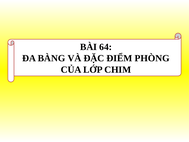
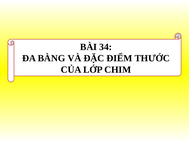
64: 64 -> 34
PHÒNG: PHÒNG -> THƯỚC
